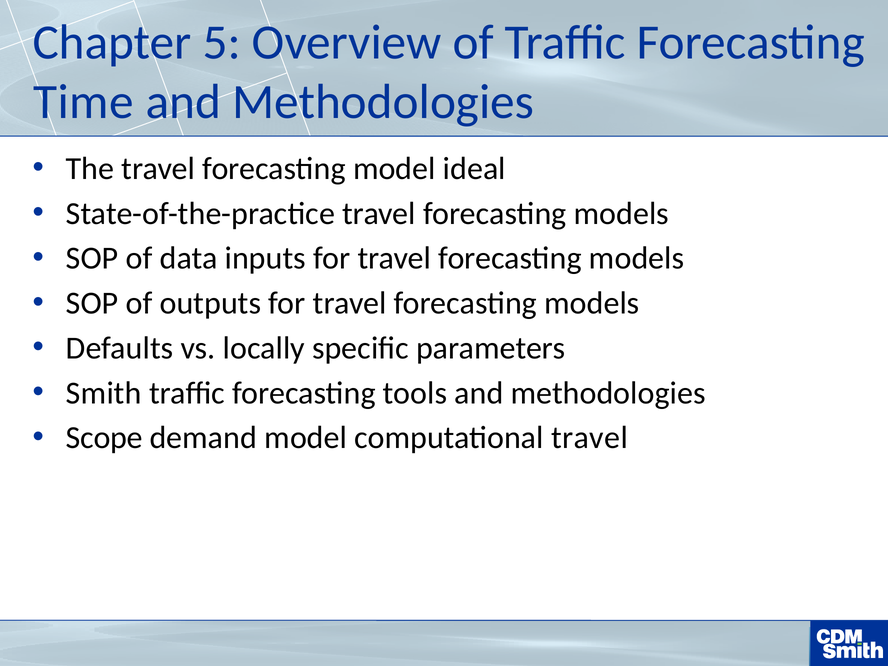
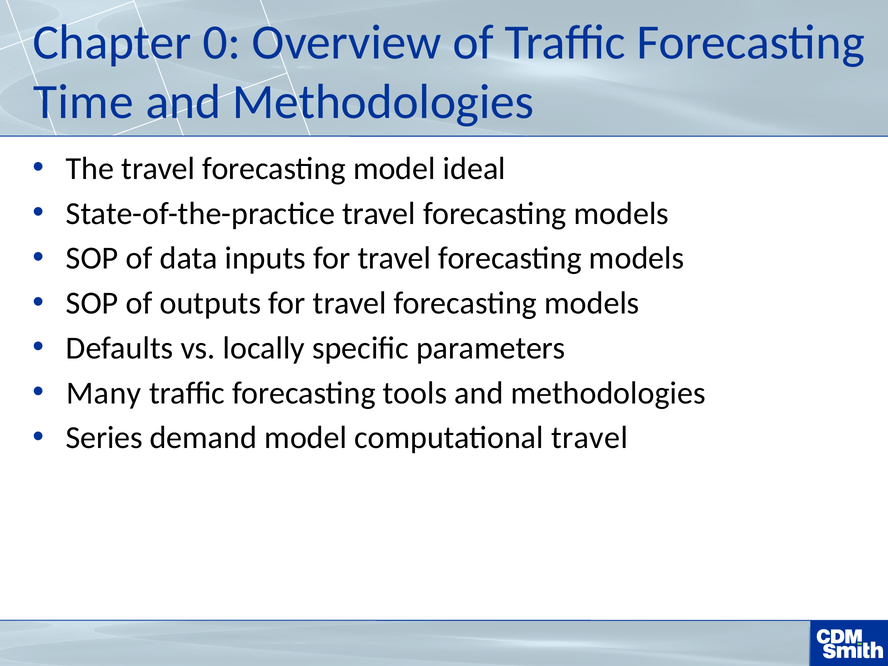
5: 5 -> 0
Smith: Smith -> Many
Scope: Scope -> Series
